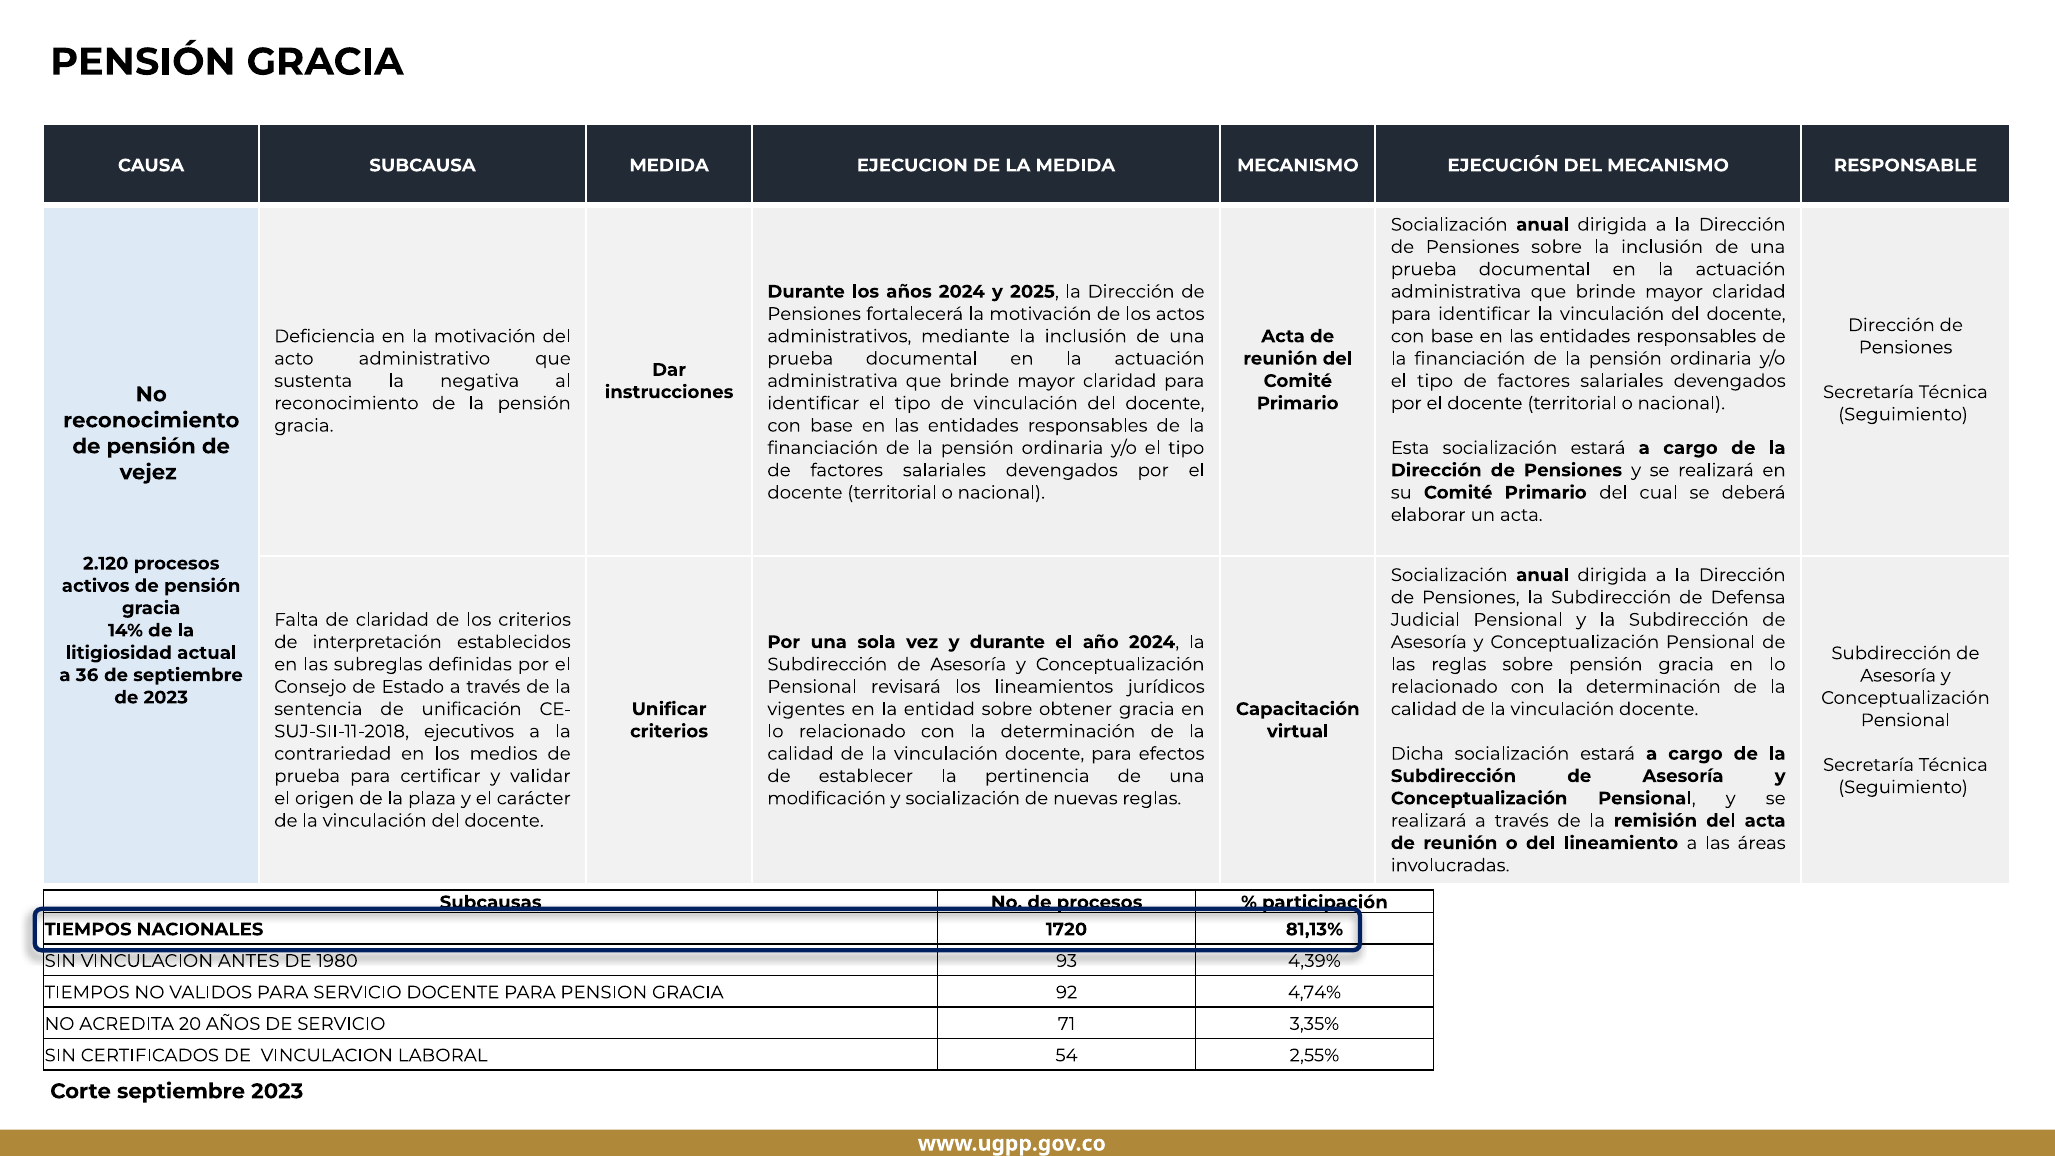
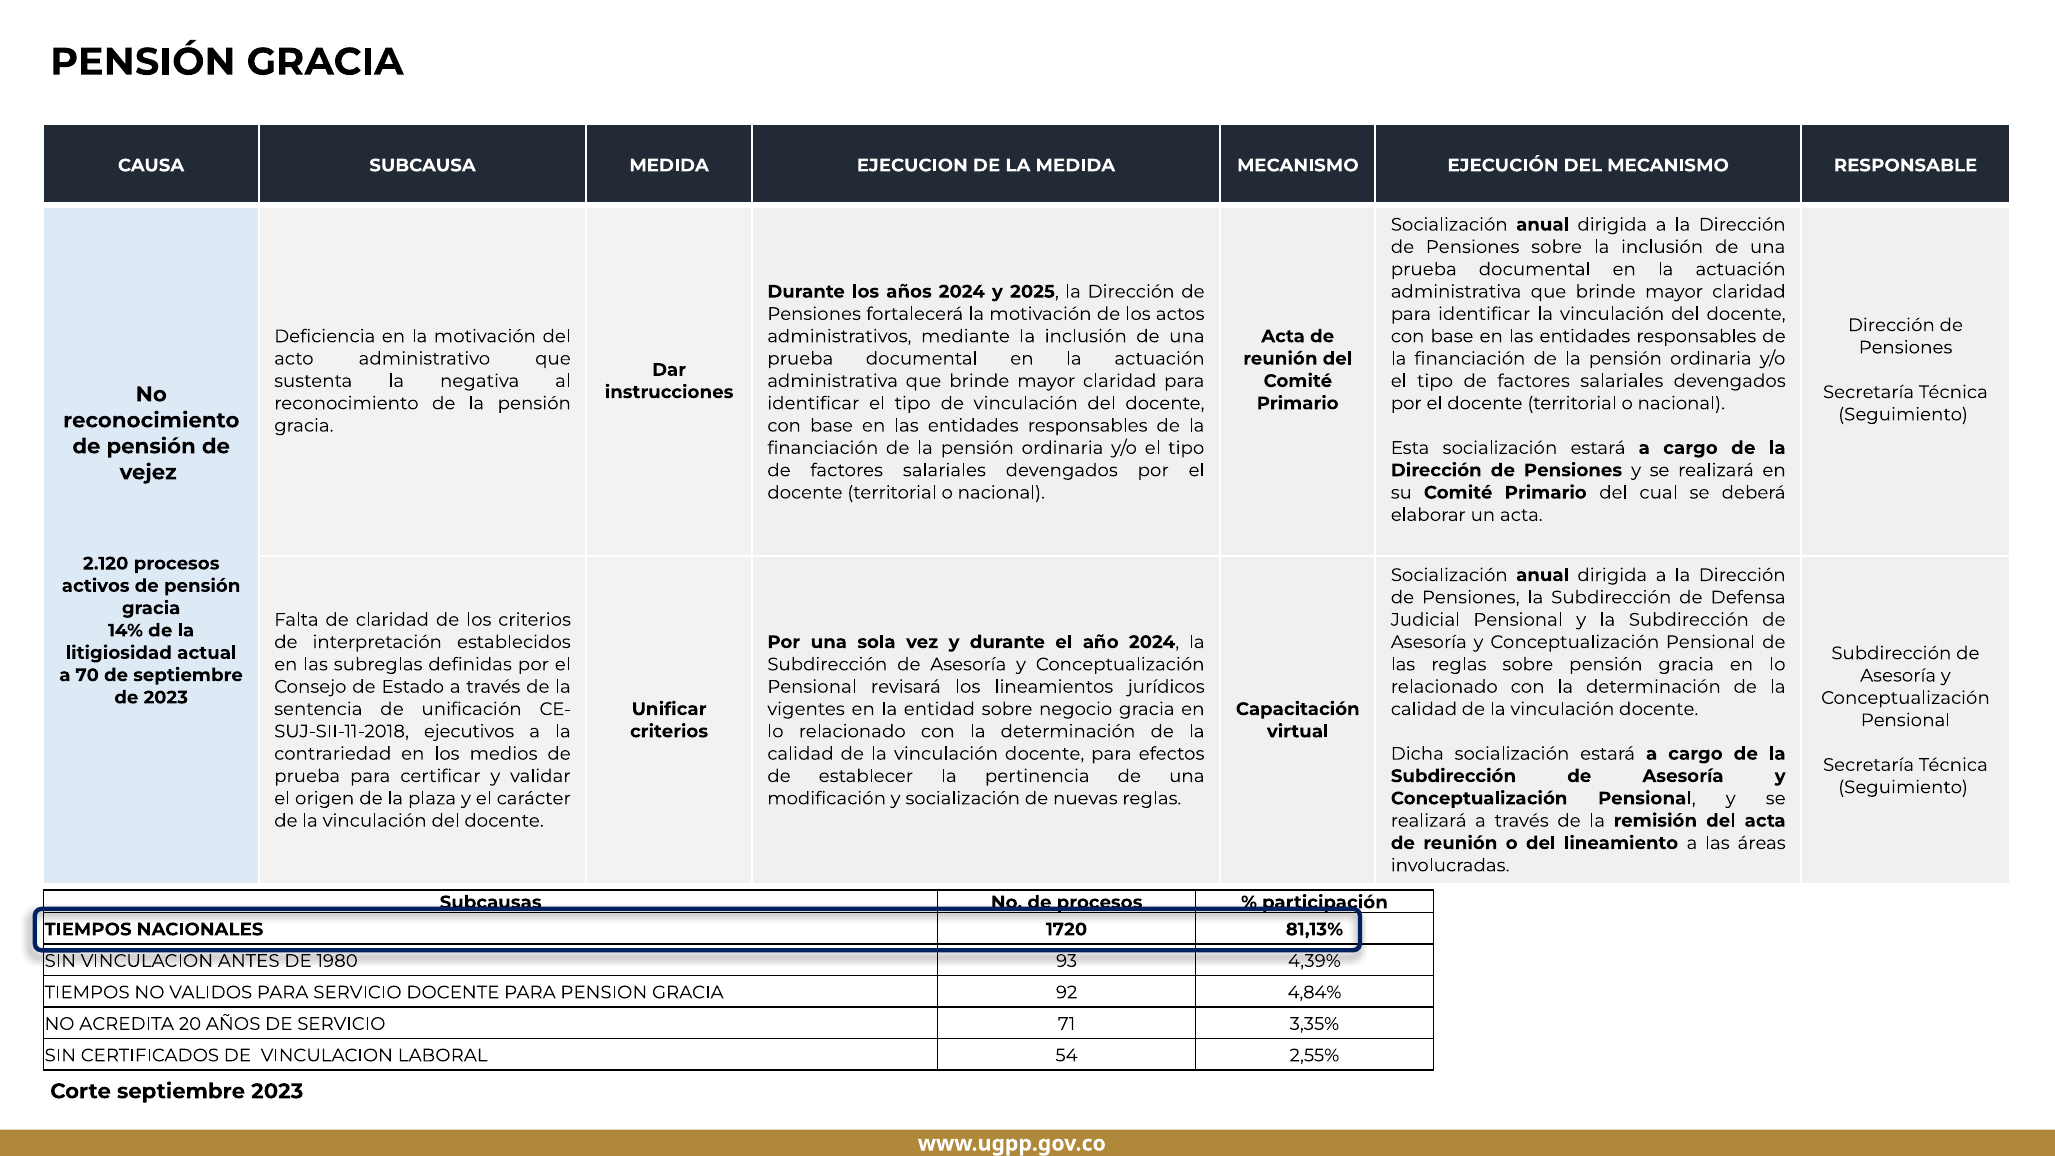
36: 36 -> 70
obtener: obtener -> negocio
4,74%: 4,74% -> 4,84%
